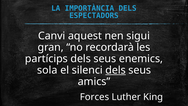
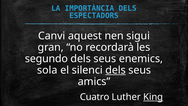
partícips: partícips -> segundo
Forces: Forces -> Cuatro
King underline: none -> present
